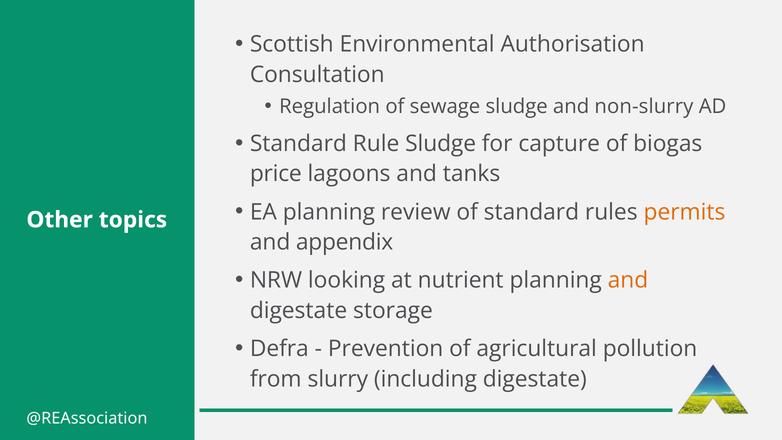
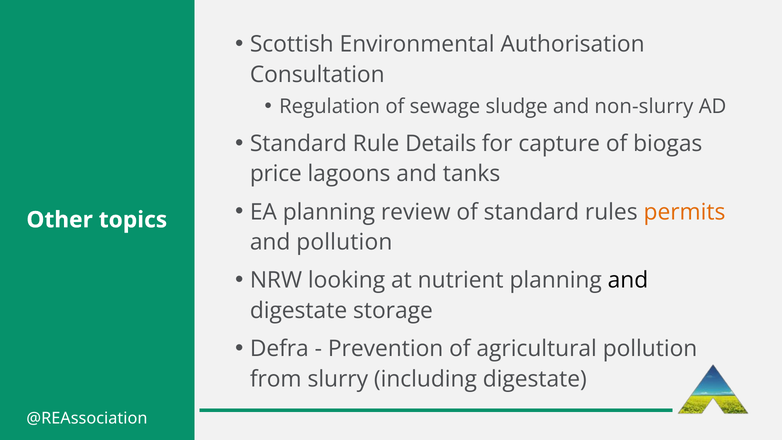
Rule Sludge: Sludge -> Details
and appendix: appendix -> pollution
and at (628, 280) colour: orange -> black
